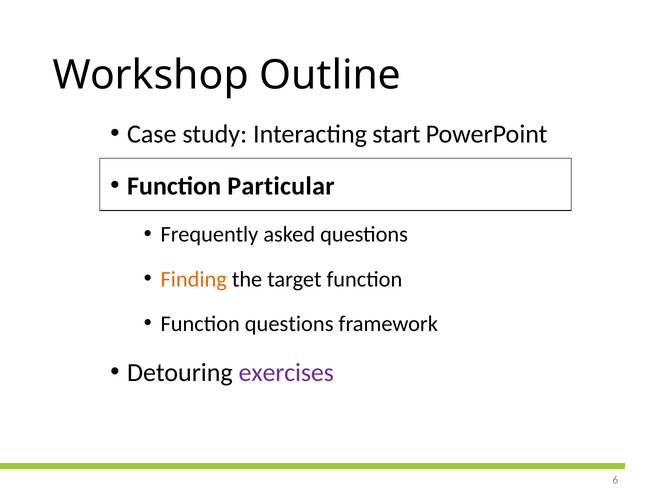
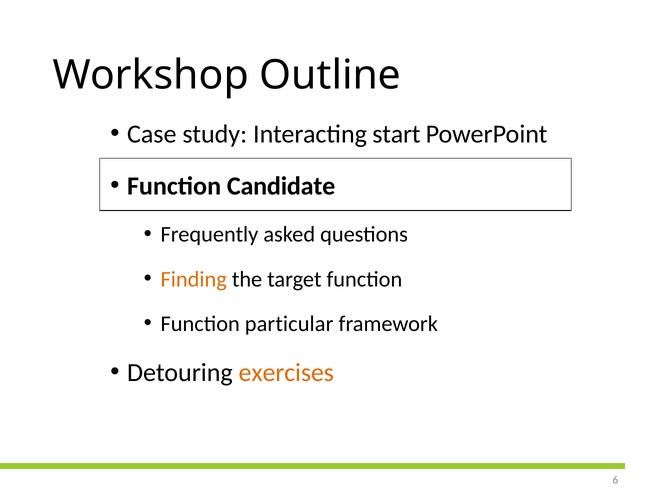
Particular: Particular -> Candidate
Function questions: questions -> particular
exercises colour: purple -> orange
